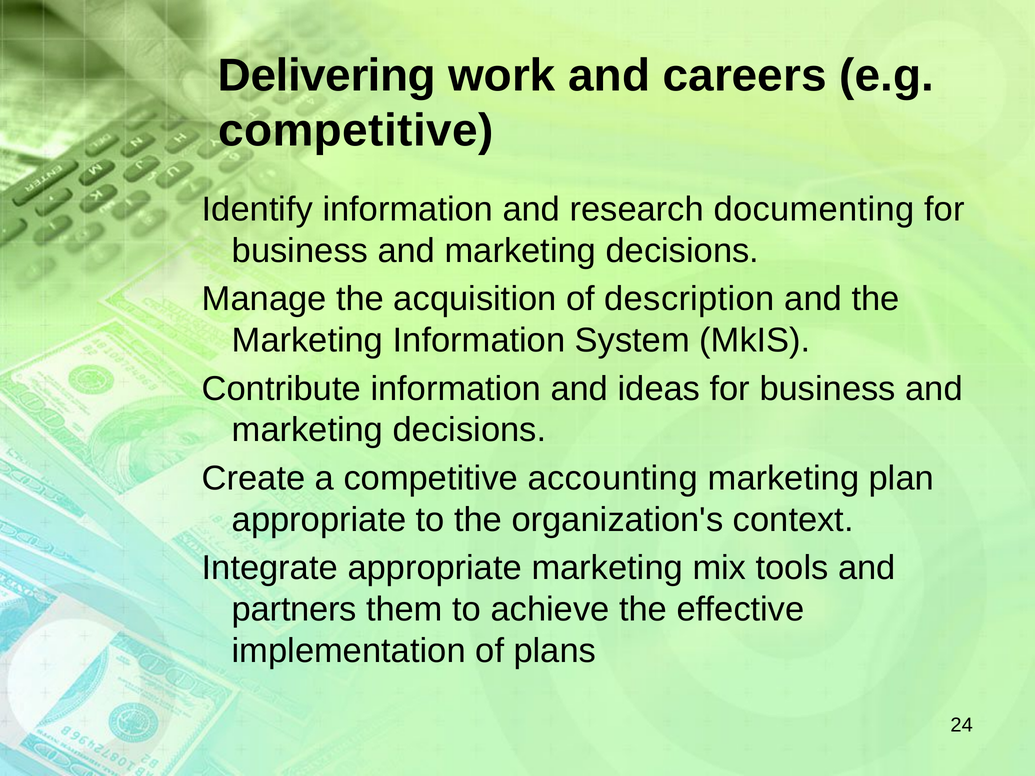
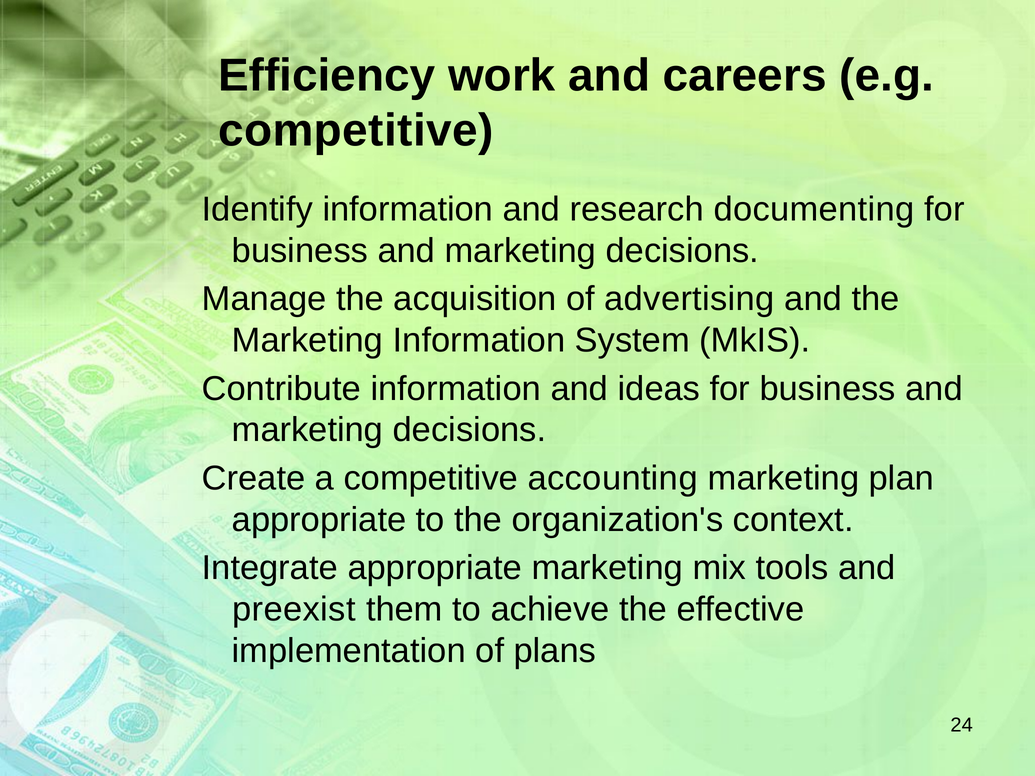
Delivering: Delivering -> Efficiency
description: description -> advertising
partners: partners -> preexist
